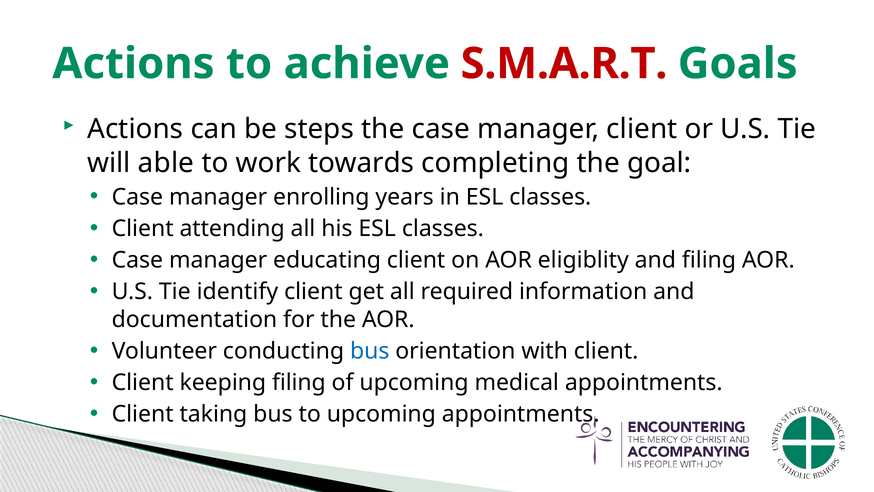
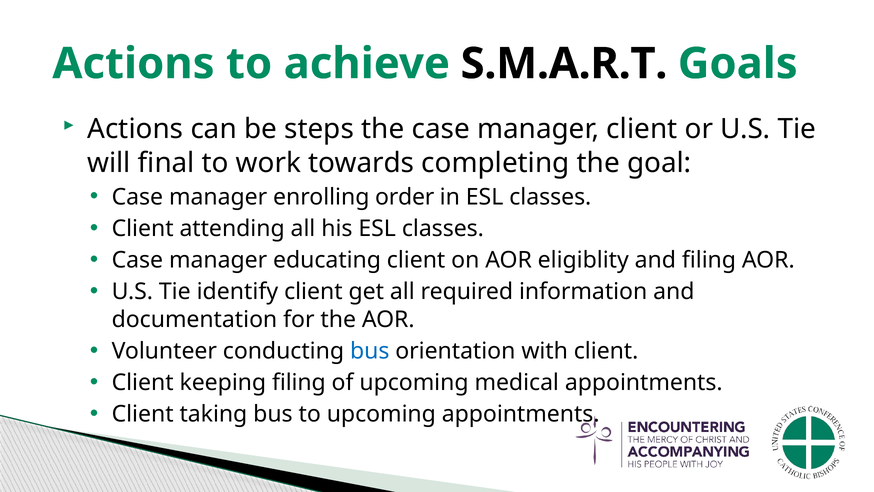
S.M.A.R.T colour: red -> black
able: able -> final
years: years -> order
